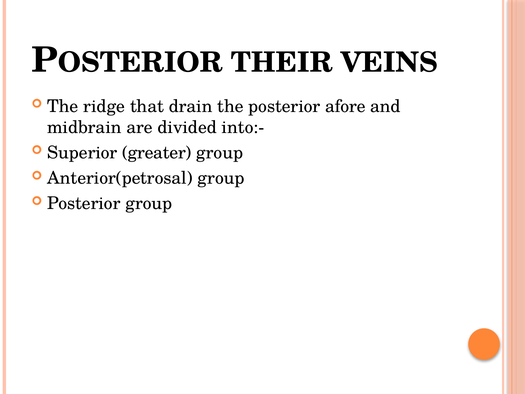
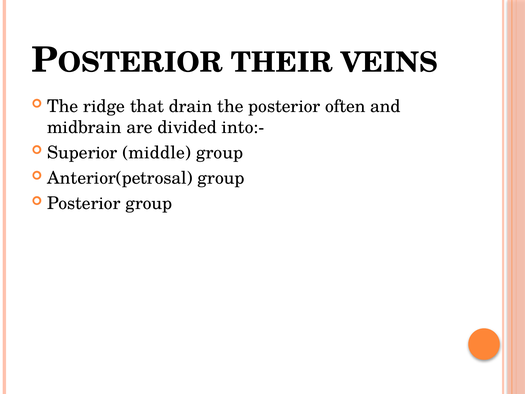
afore: afore -> often
greater: greater -> middle
